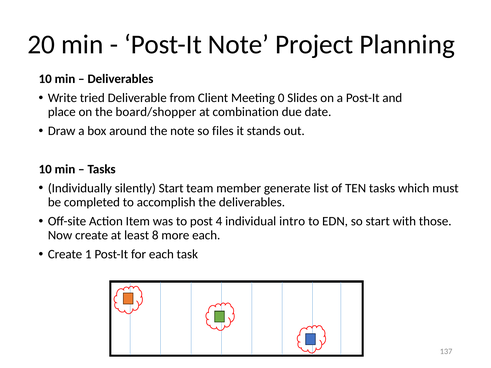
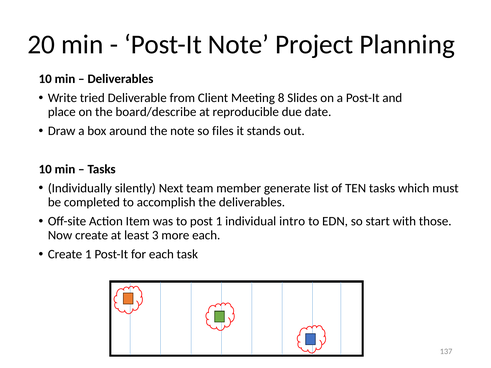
0: 0 -> 8
board/shopper: board/shopper -> board/describe
combination: combination -> reproducible
silently Start: Start -> Next
post 4: 4 -> 1
8: 8 -> 3
